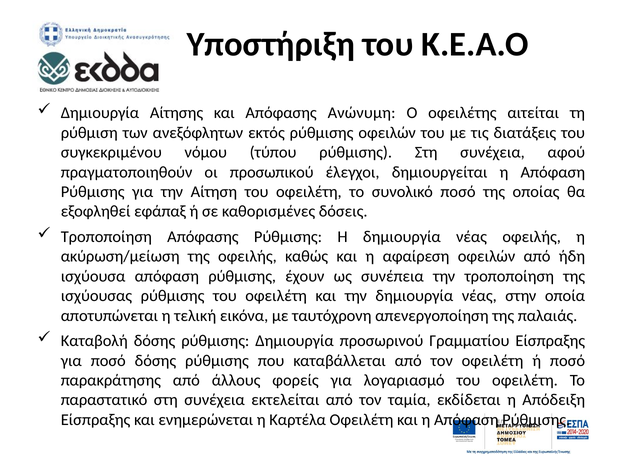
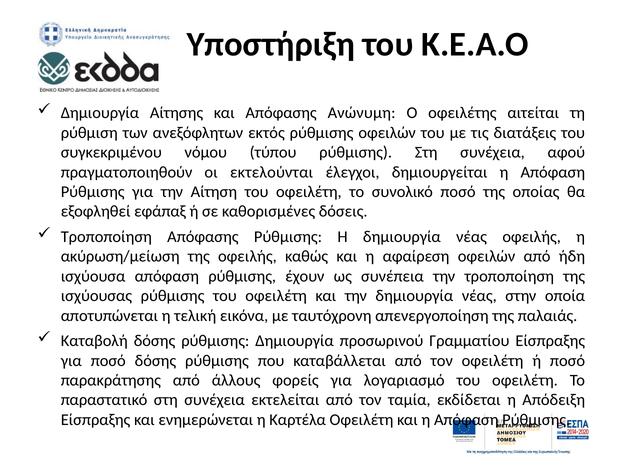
προσωπικού: προσωπικού -> εκτελούνται
